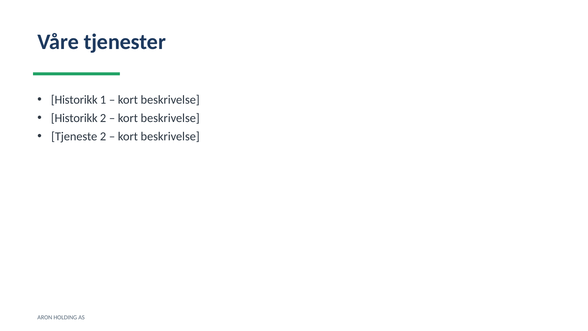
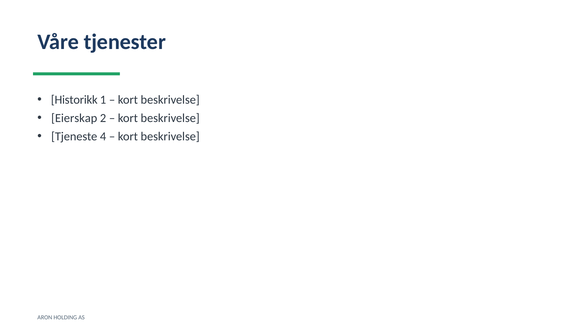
Historikk at (74, 118): Historikk -> Eierskap
Tjeneste 2: 2 -> 4
